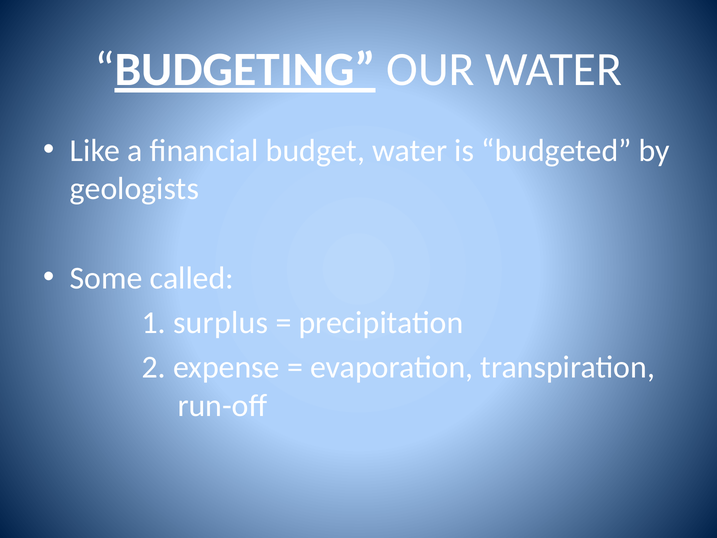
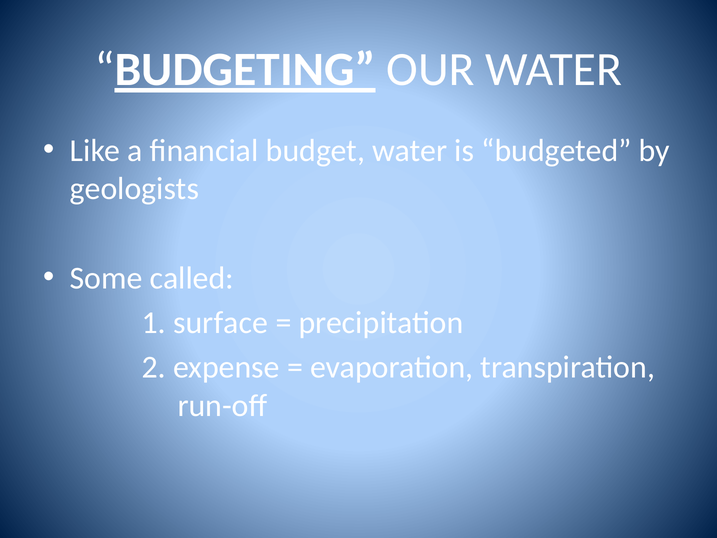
surplus: surplus -> surface
